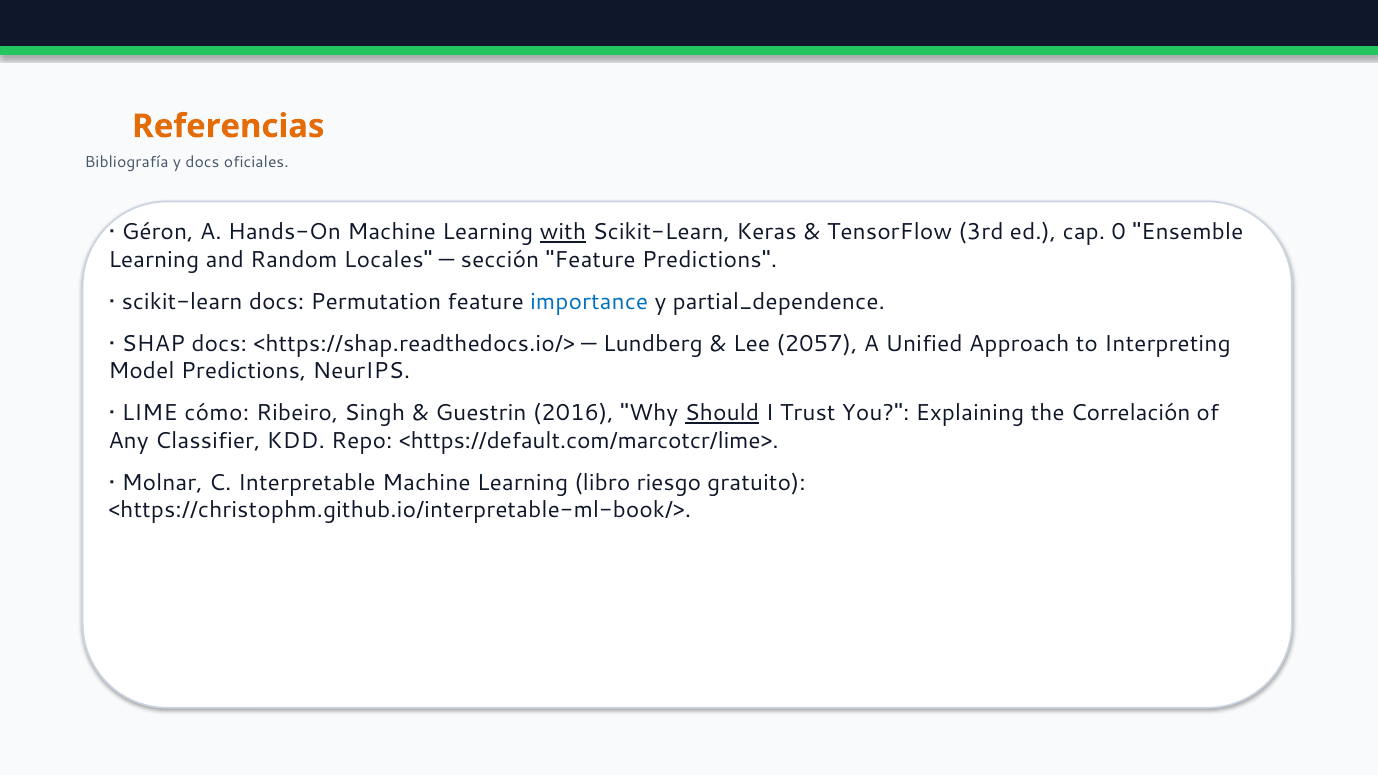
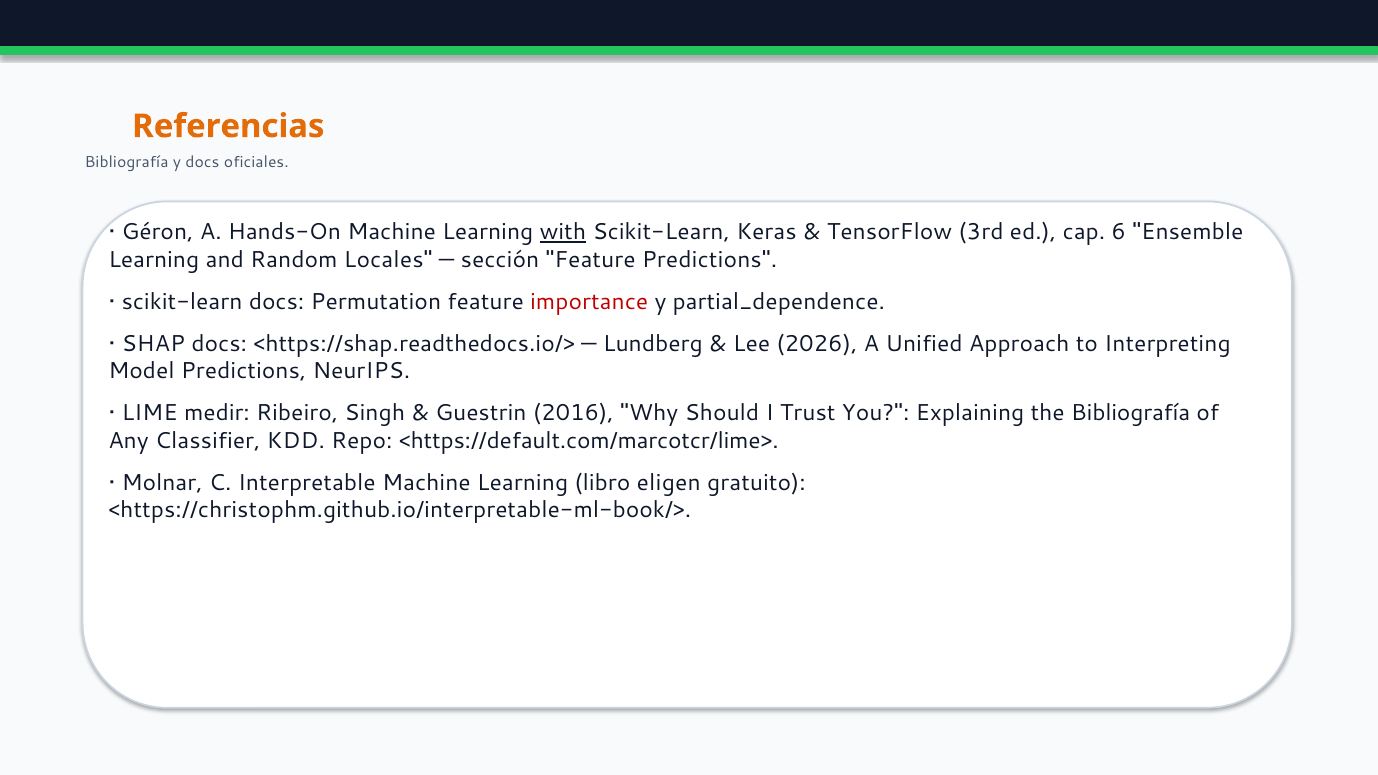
0: 0 -> 6
importance colour: blue -> red
2057: 2057 -> 2026
cómo: cómo -> medir
Should underline: present -> none
the Correlación: Correlación -> Bibliografía
riesgo: riesgo -> eligen
